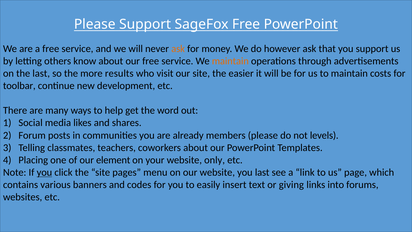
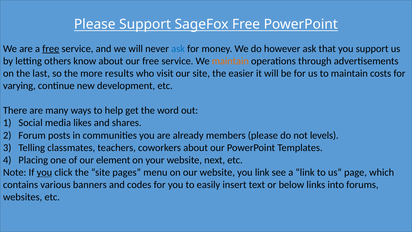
free at (51, 49) underline: none -> present
ask at (178, 49) colour: orange -> blue
toolbar: toolbar -> varying
only: only -> next
you last: last -> link
giving: giving -> below
